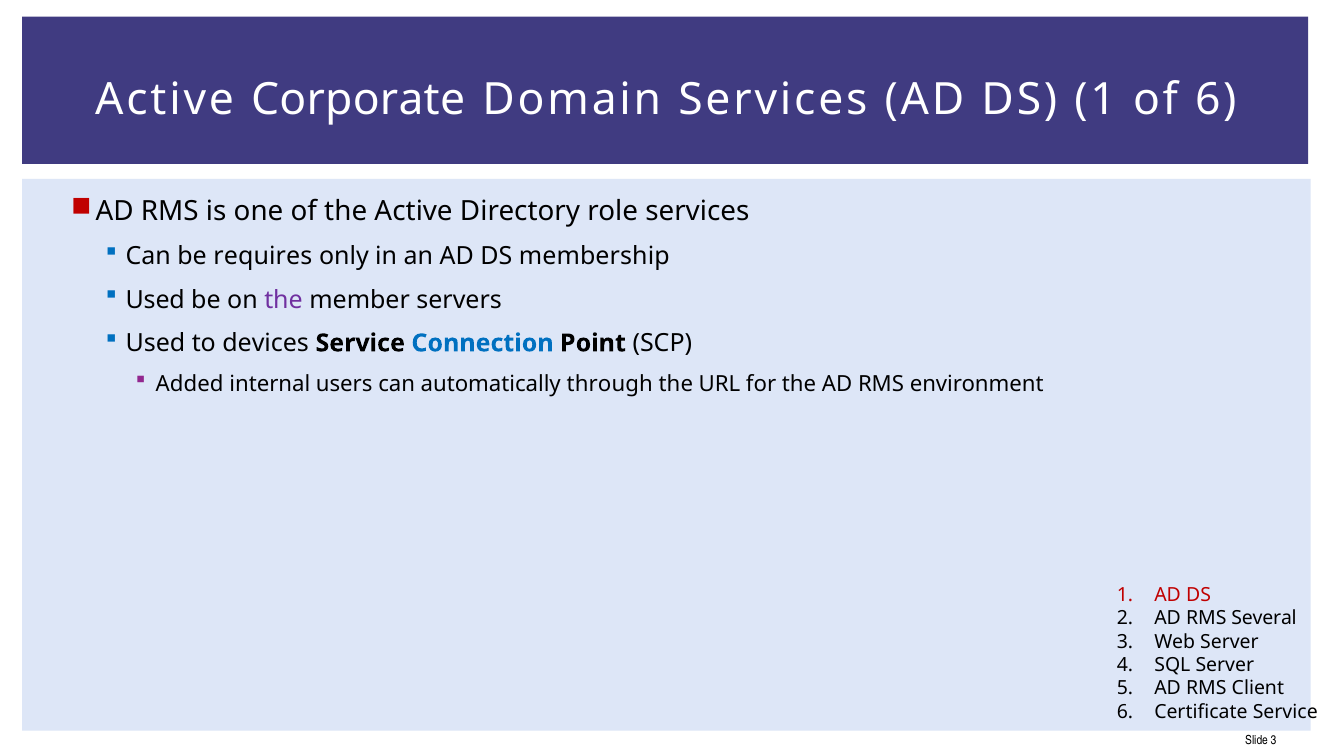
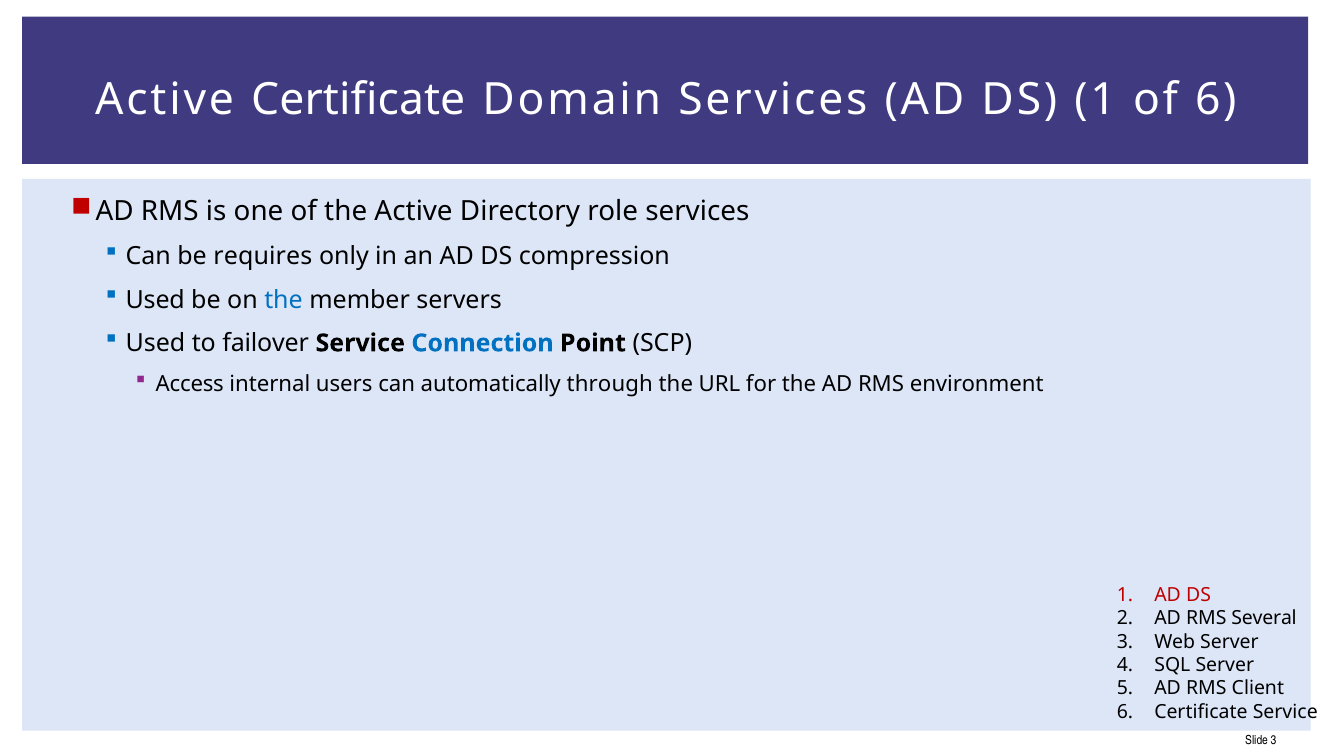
Active Corporate: Corporate -> Certificate
membership: membership -> compression
the at (284, 300) colour: purple -> blue
devices: devices -> failover
Added: Added -> Access
